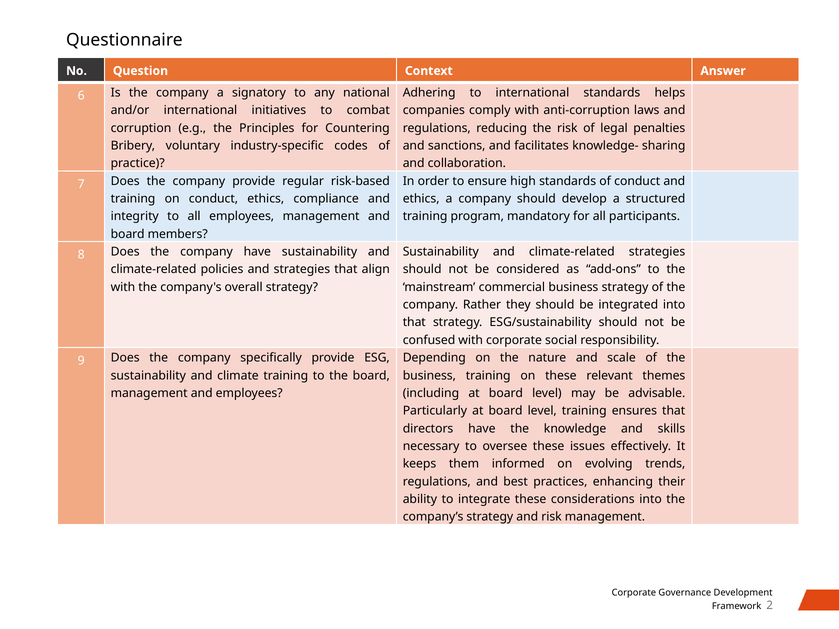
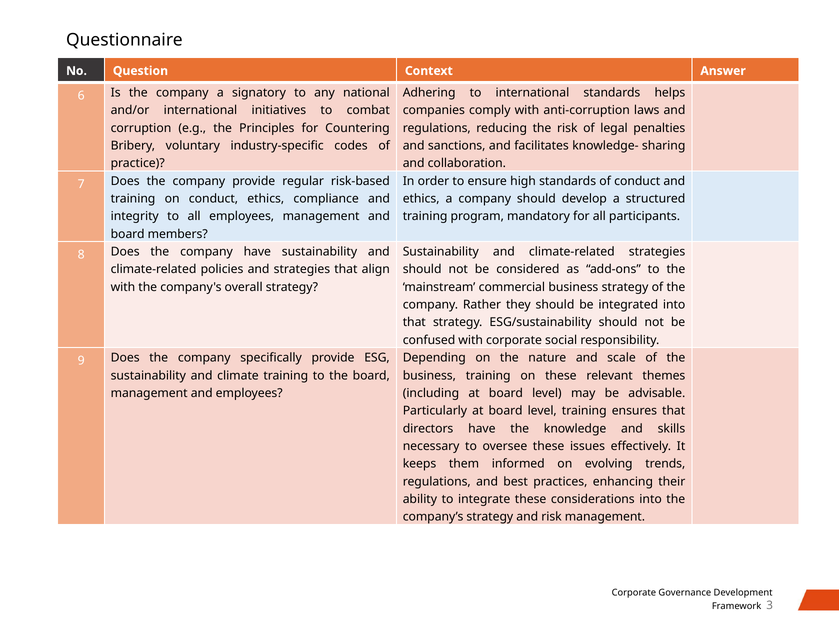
2: 2 -> 3
